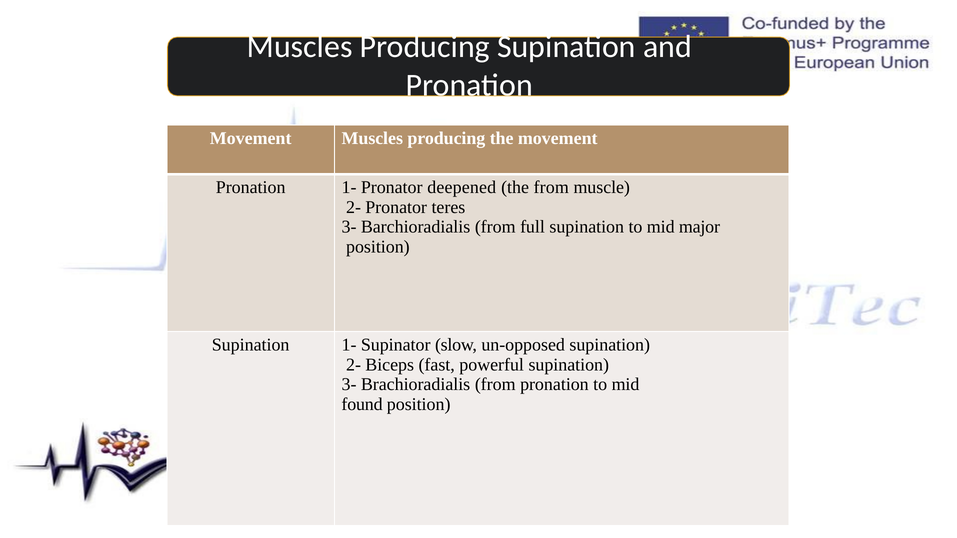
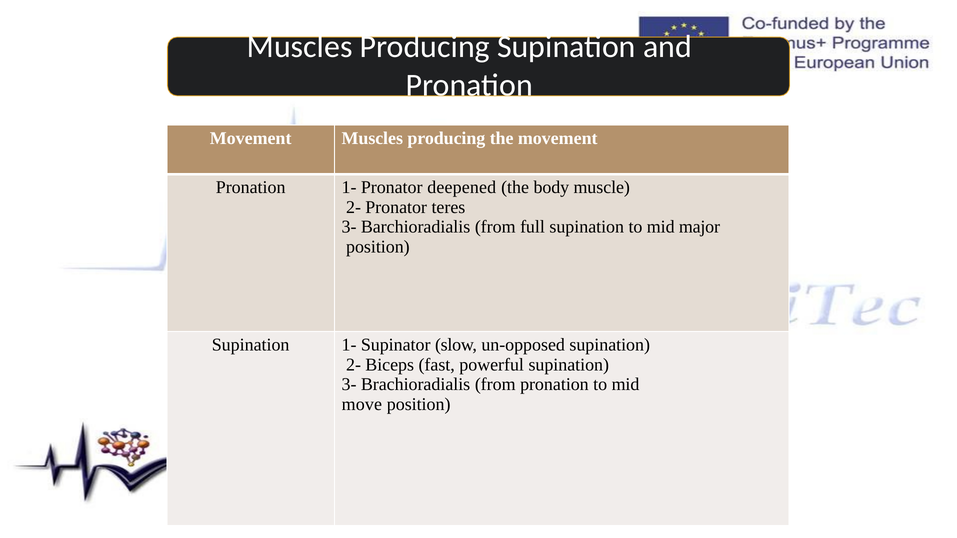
the from: from -> body
found: found -> move
